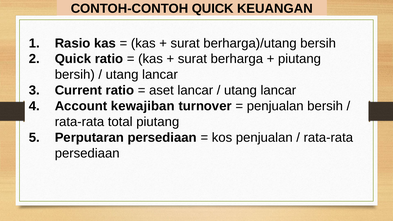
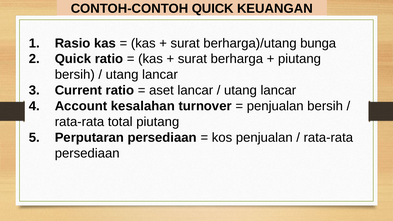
berharga)/utang bersih: bersih -> bunga
kewajiban: kewajiban -> kesalahan
